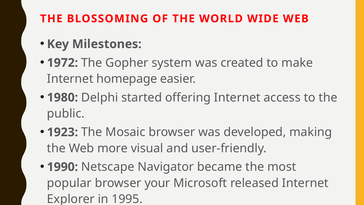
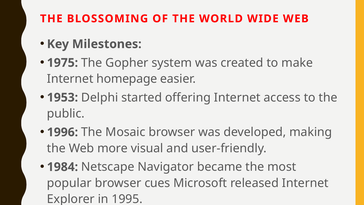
1972: 1972 -> 1975
1980: 1980 -> 1953
1923: 1923 -> 1996
1990: 1990 -> 1984
your: your -> cues
